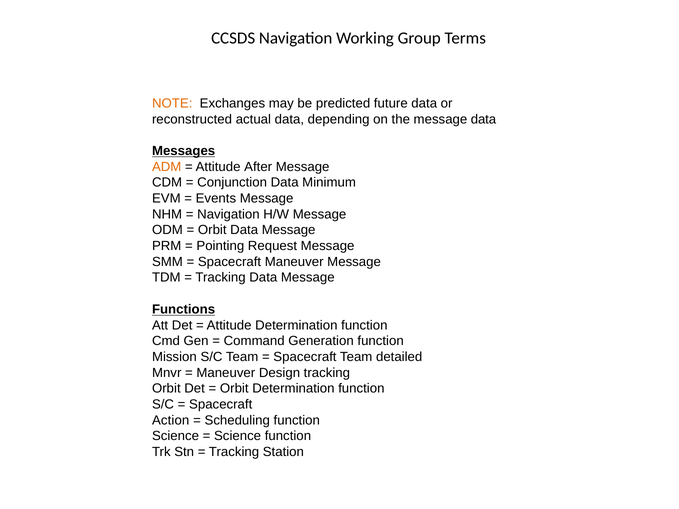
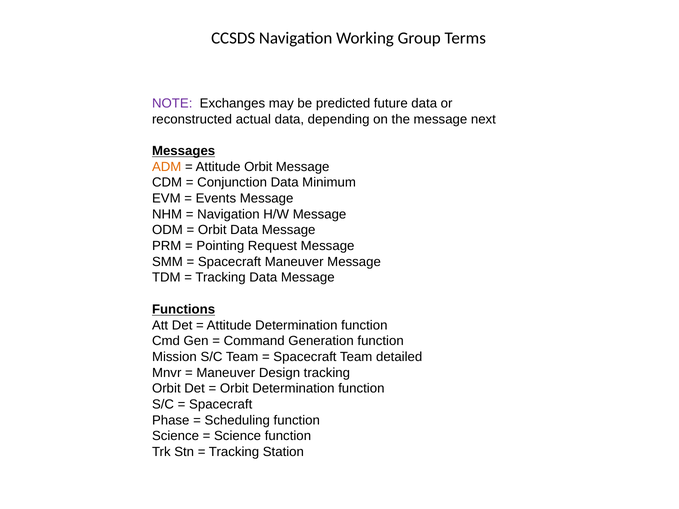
NOTE colour: orange -> purple
message data: data -> next
Attitude After: After -> Orbit
Action: Action -> Phase
